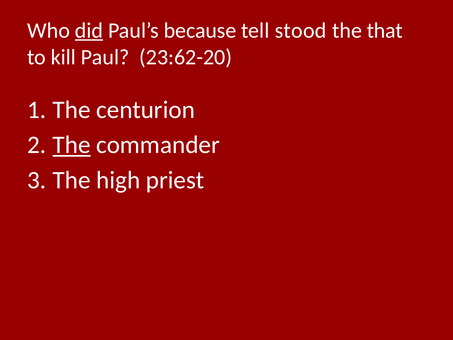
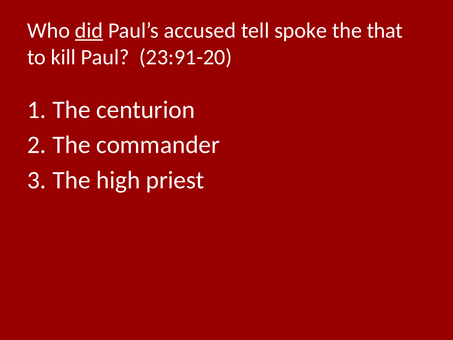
because: because -> accused
stood: stood -> spoke
23:62-20: 23:62-20 -> 23:91-20
The at (72, 145) underline: present -> none
